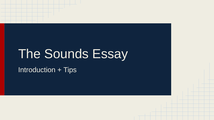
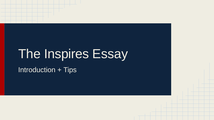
Sounds: Sounds -> Inspires
